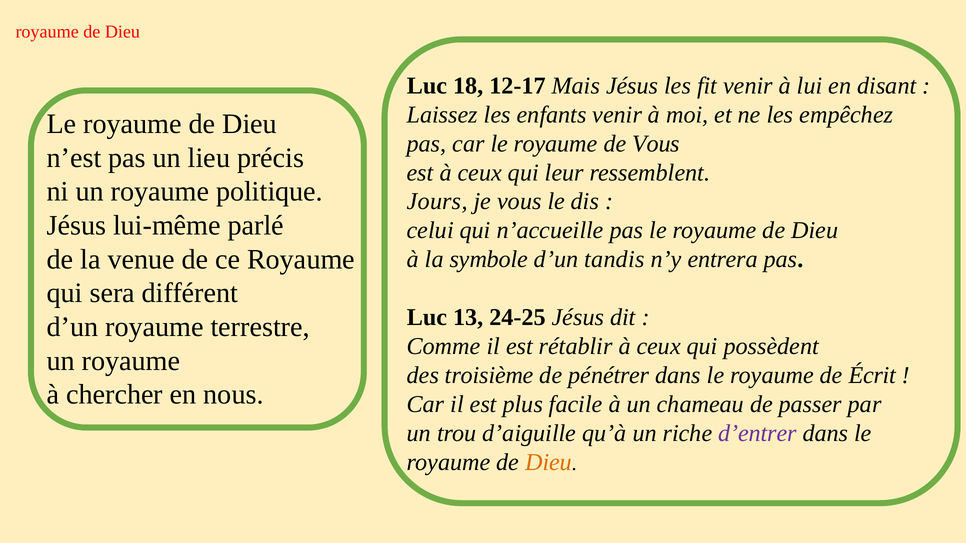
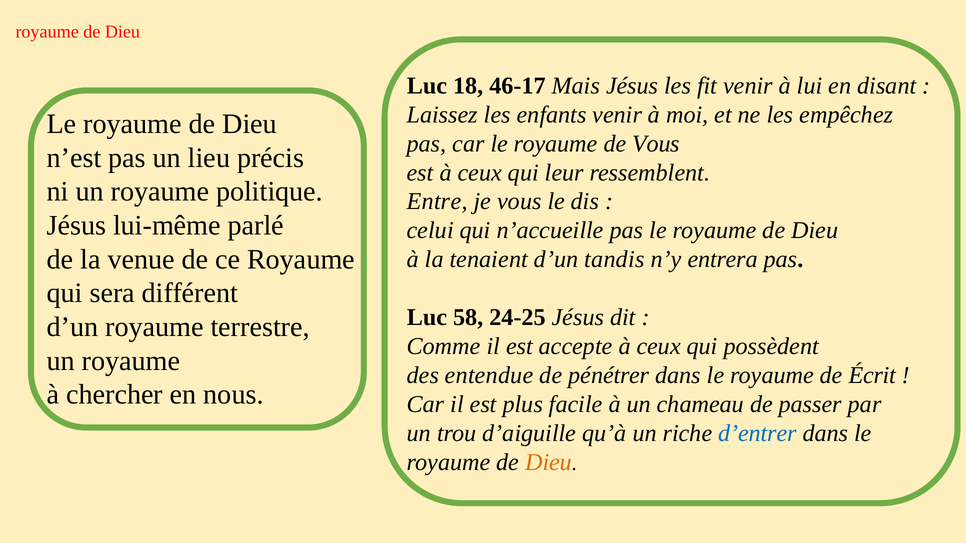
12-17: 12-17 -> 46-17
Jours: Jours -> Entre
symbole: symbole -> tenaient
13: 13 -> 58
rétablir: rétablir -> accepte
troisième: troisième -> entendue
d’entrer colour: purple -> blue
